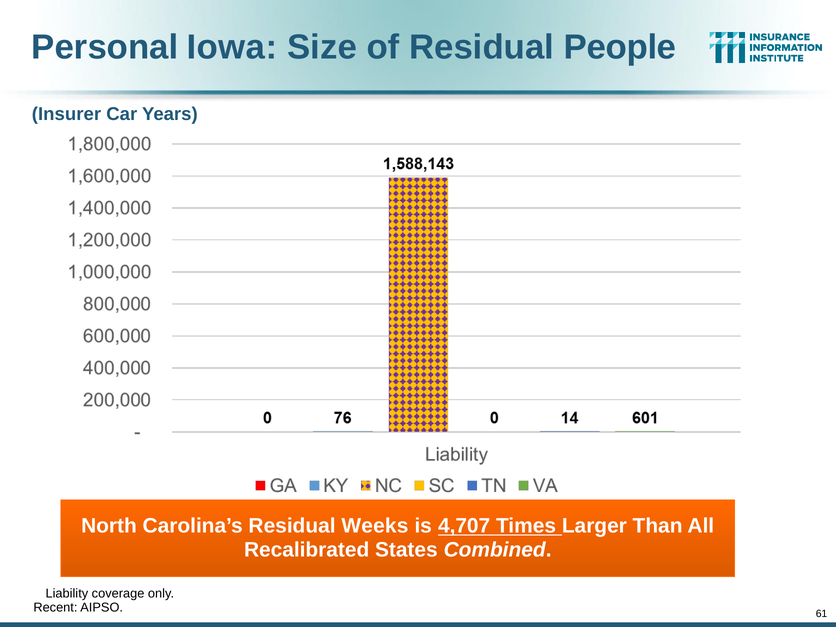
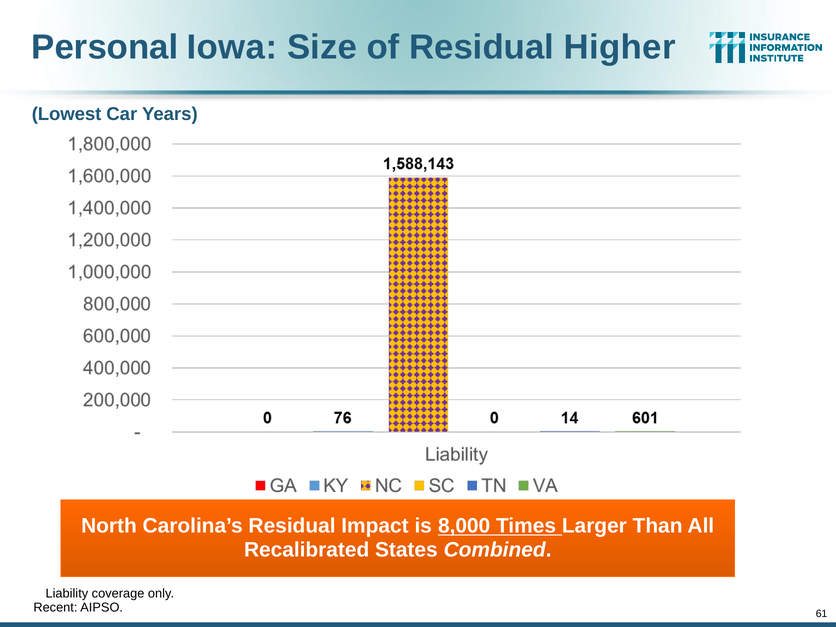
People: People -> Higher
Insurer: Insurer -> Lowest
Weeks: Weeks -> Impact
4,707: 4,707 -> 8,000
